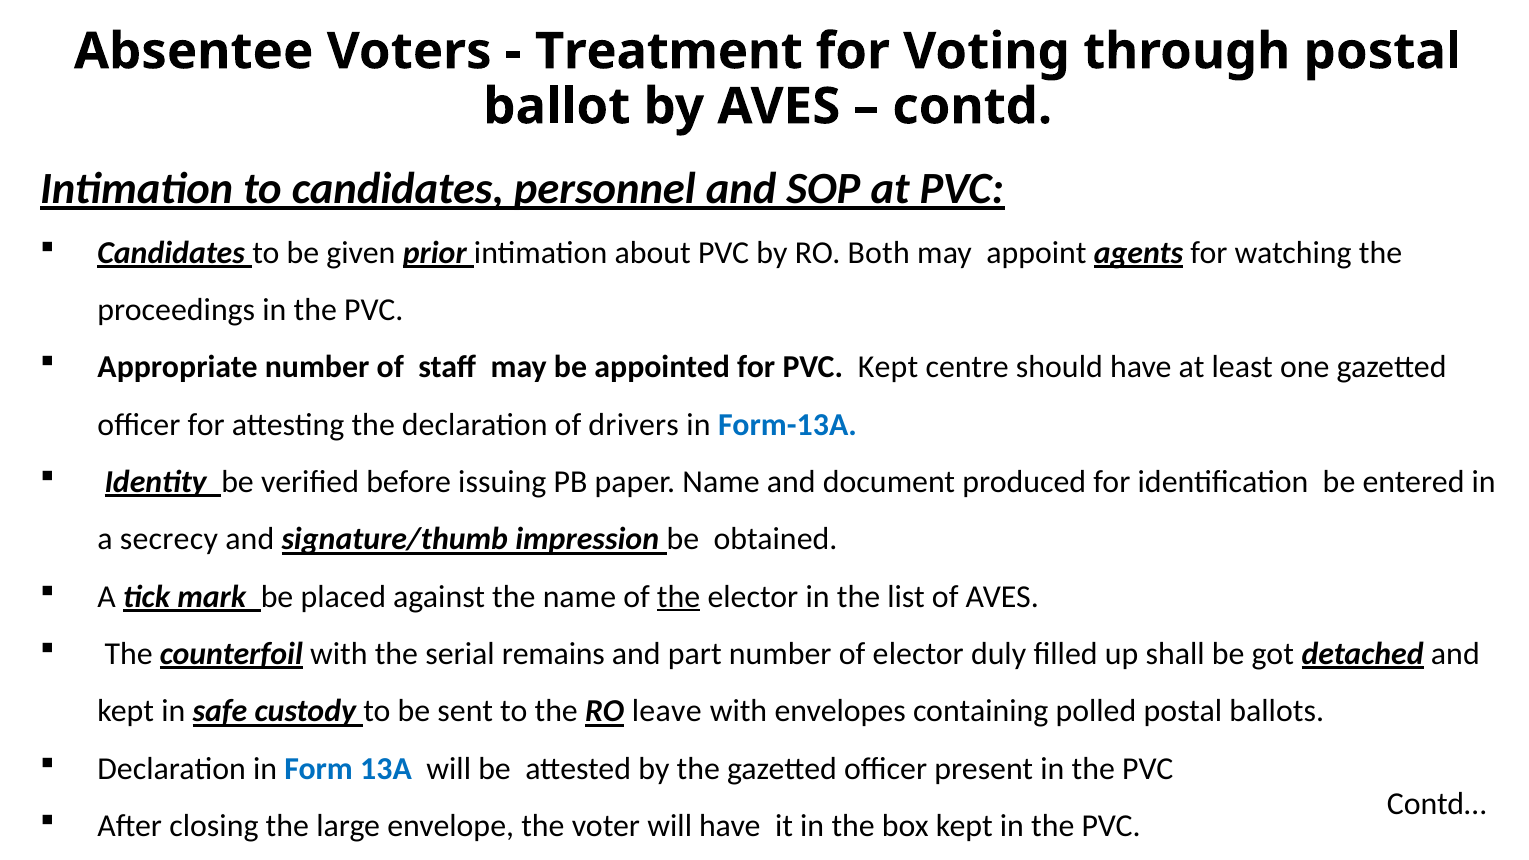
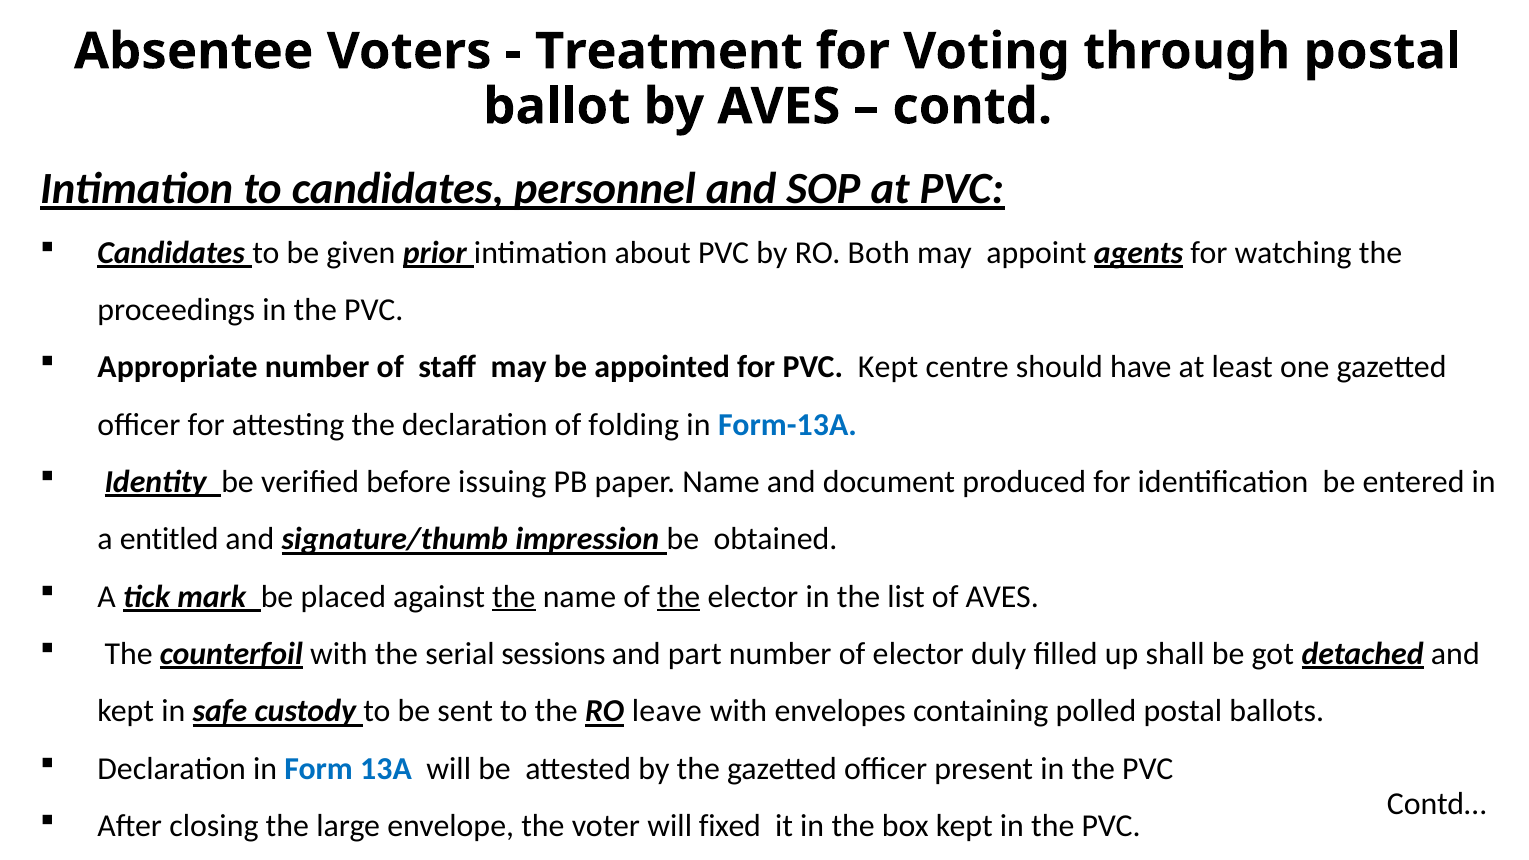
drivers: drivers -> folding
secrecy: secrecy -> entitled
the at (514, 597) underline: none -> present
remains: remains -> sessions
will have: have -> fixed
